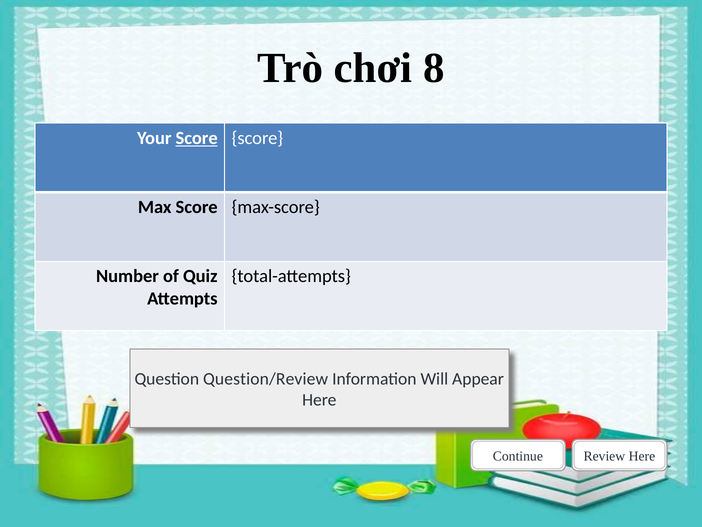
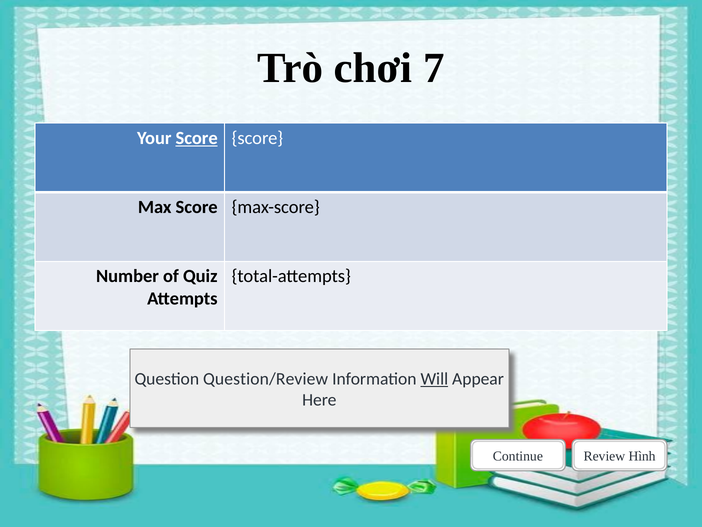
8: 8 -> 7
Will underline: none -> present
Review Here: Here -> Hình
